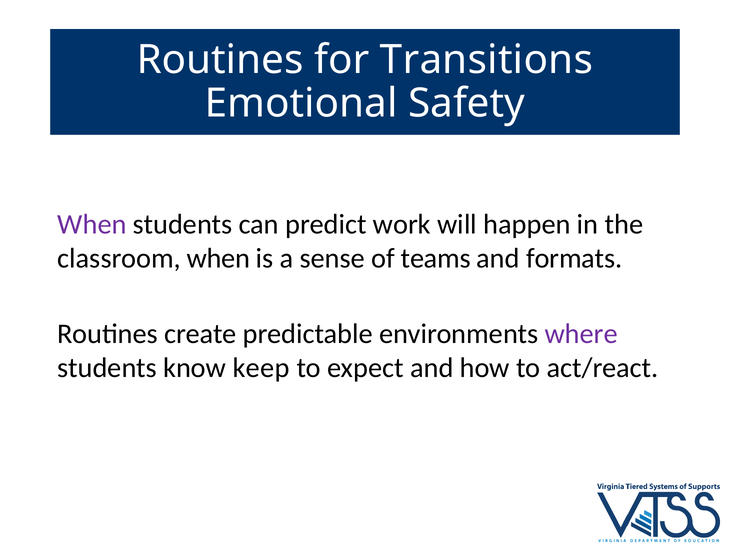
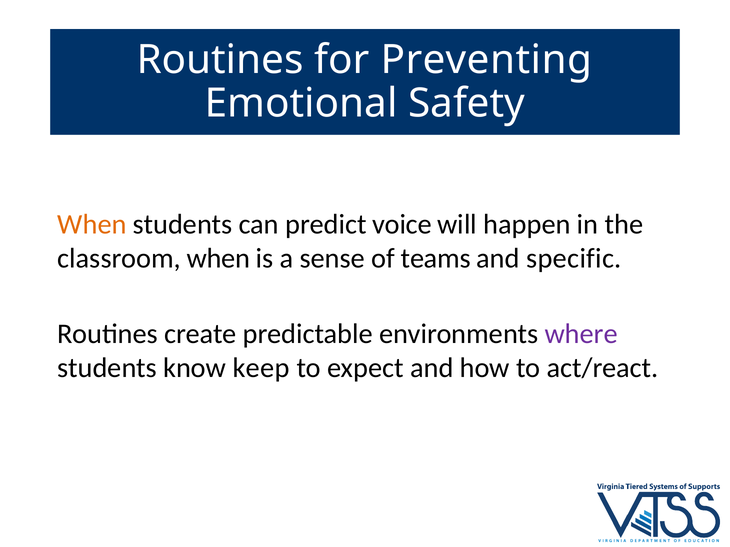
Transitions: Transitions -> Preventing
When at (92, 225) colour: purple -> orange
work: work -> voice
formats: formats -> specific
